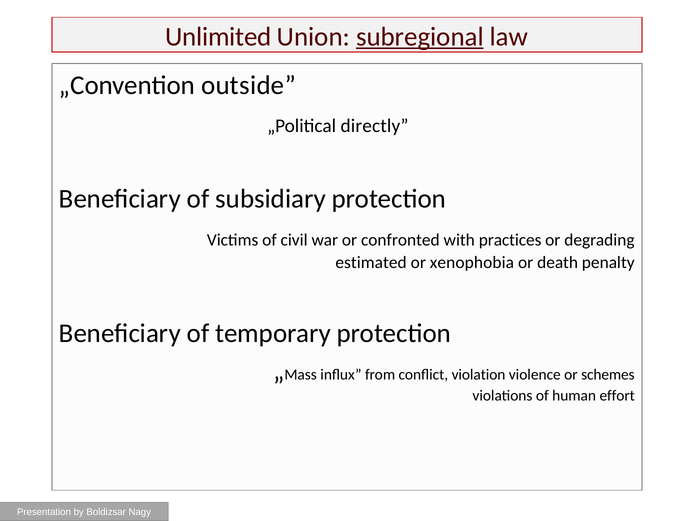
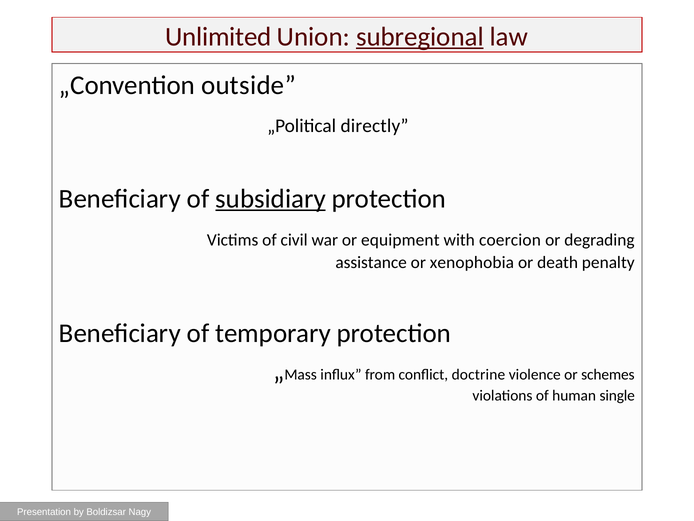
subsidiary underline: none -> present
confronted: confronted -> equipment
practices: practices -> coercion
estimated: estimated -> assistance
violation: violation -> doctrine
effort: effort -> single
